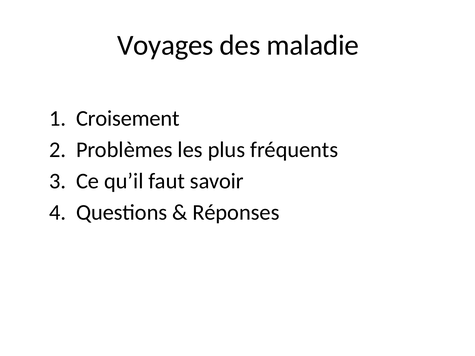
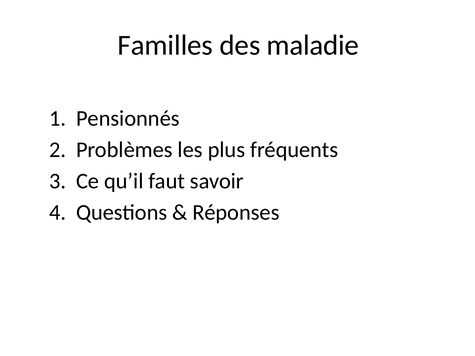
Voyages: Voyages -> Familles
Croisement: Croisement -> Pensionnés
